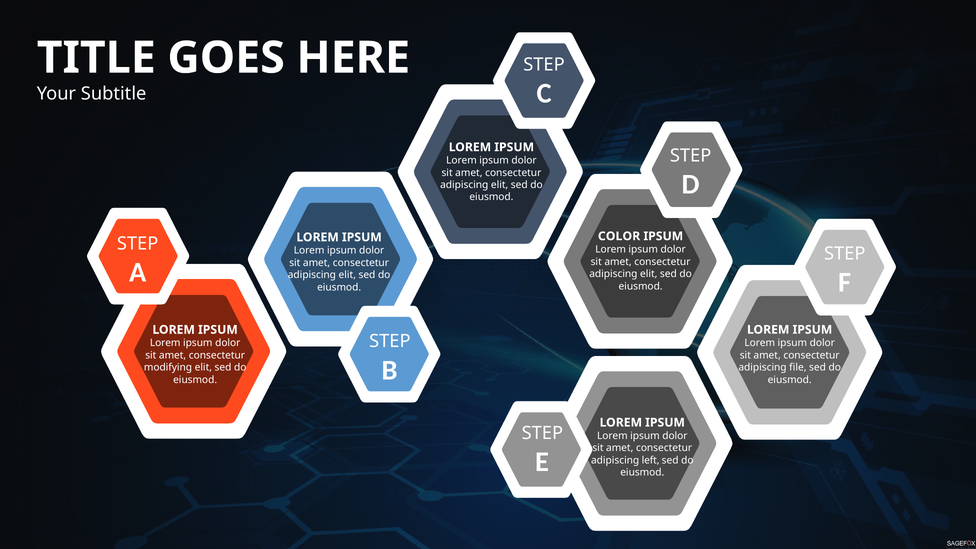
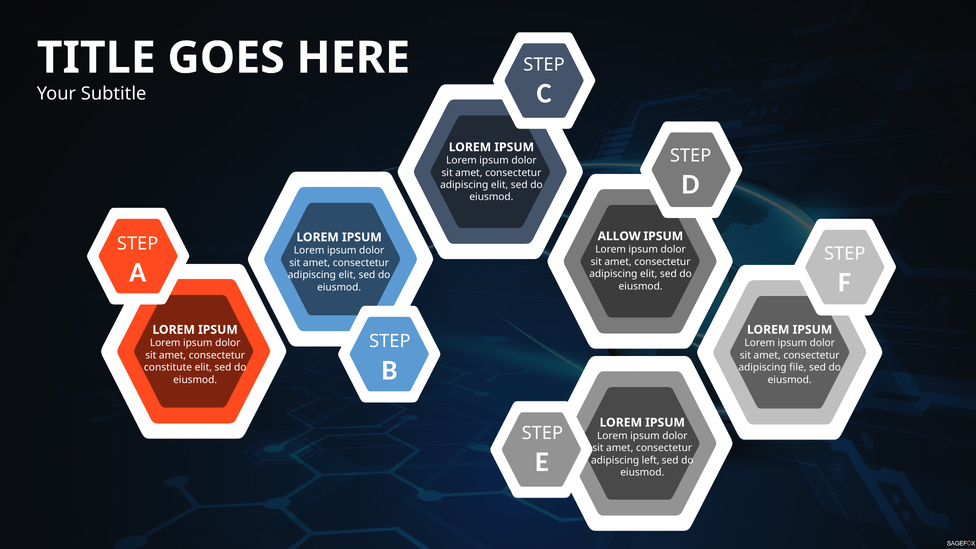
COLOR: COLOR -> ALLOW
modifying: modifying -> constitute
